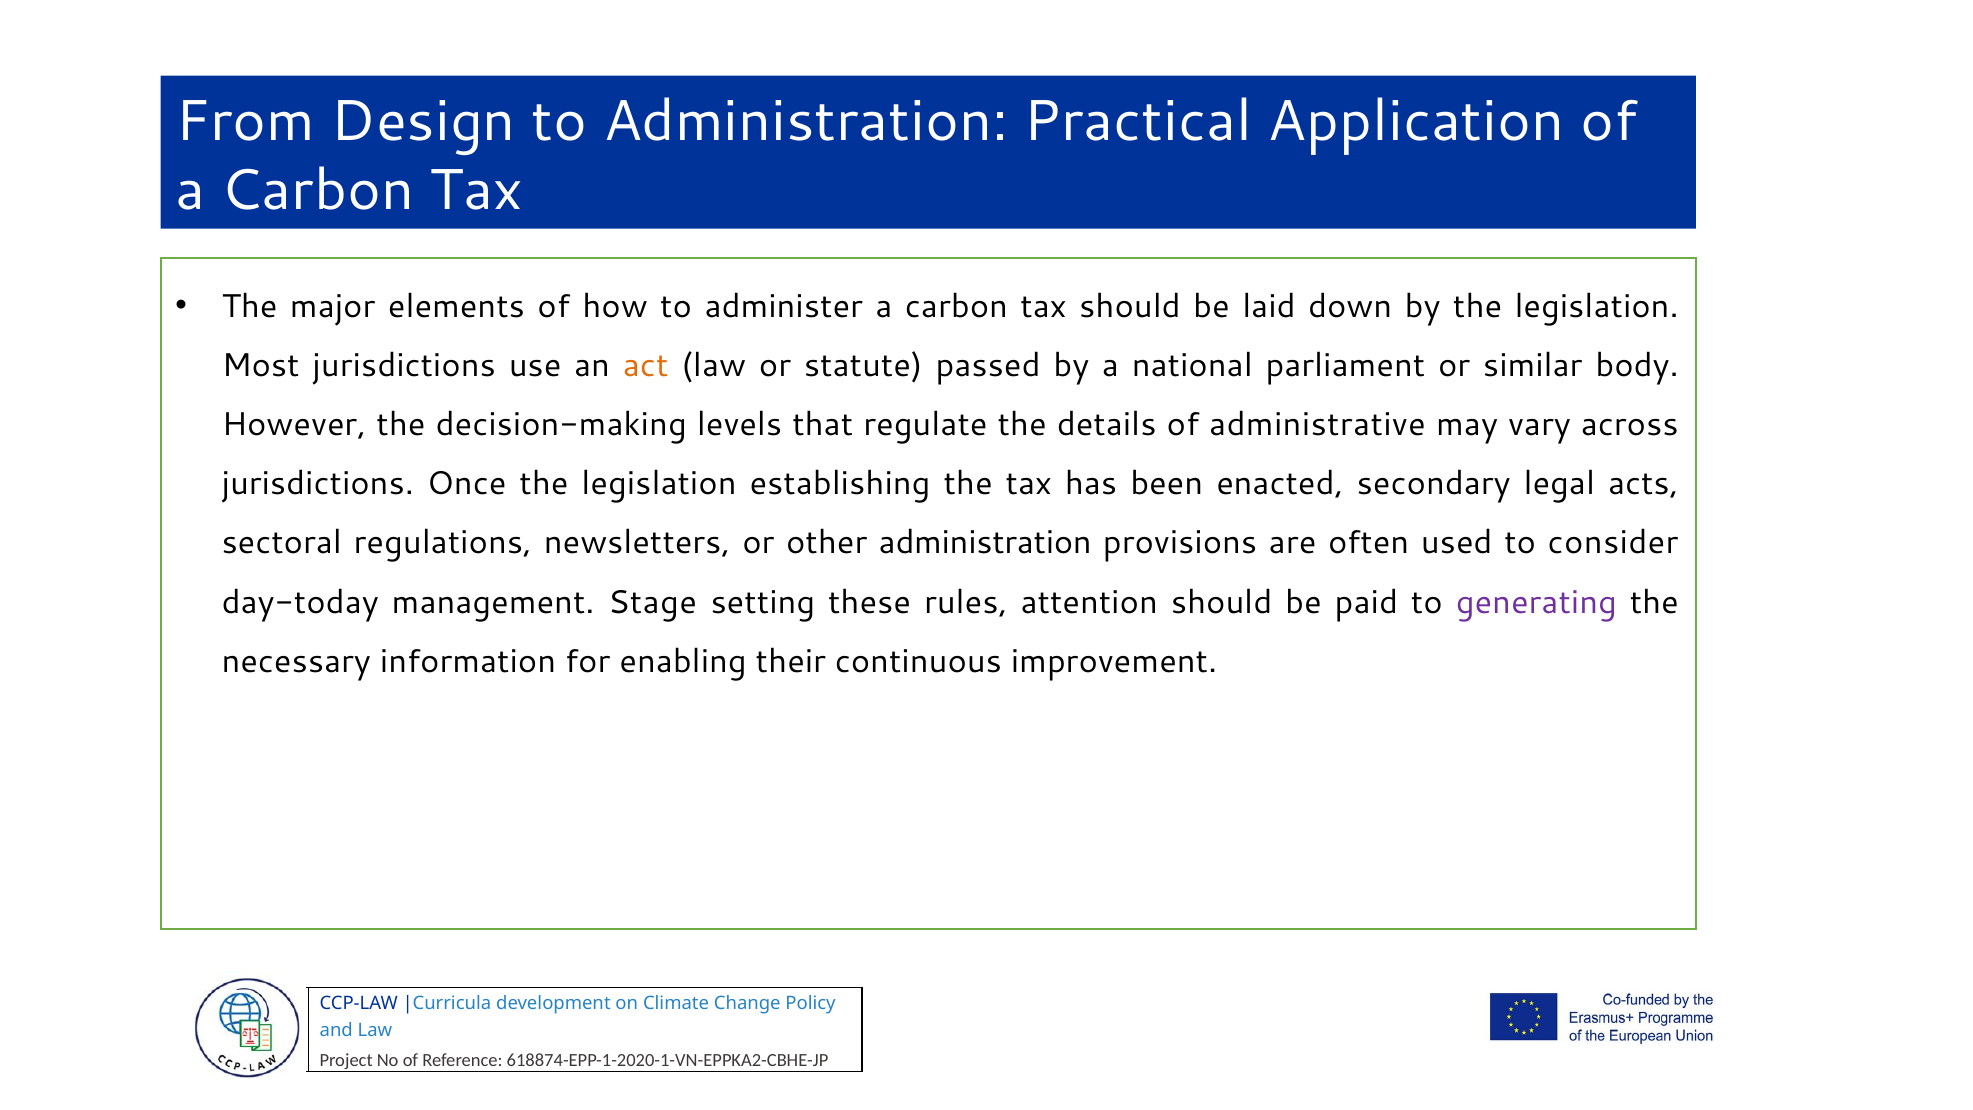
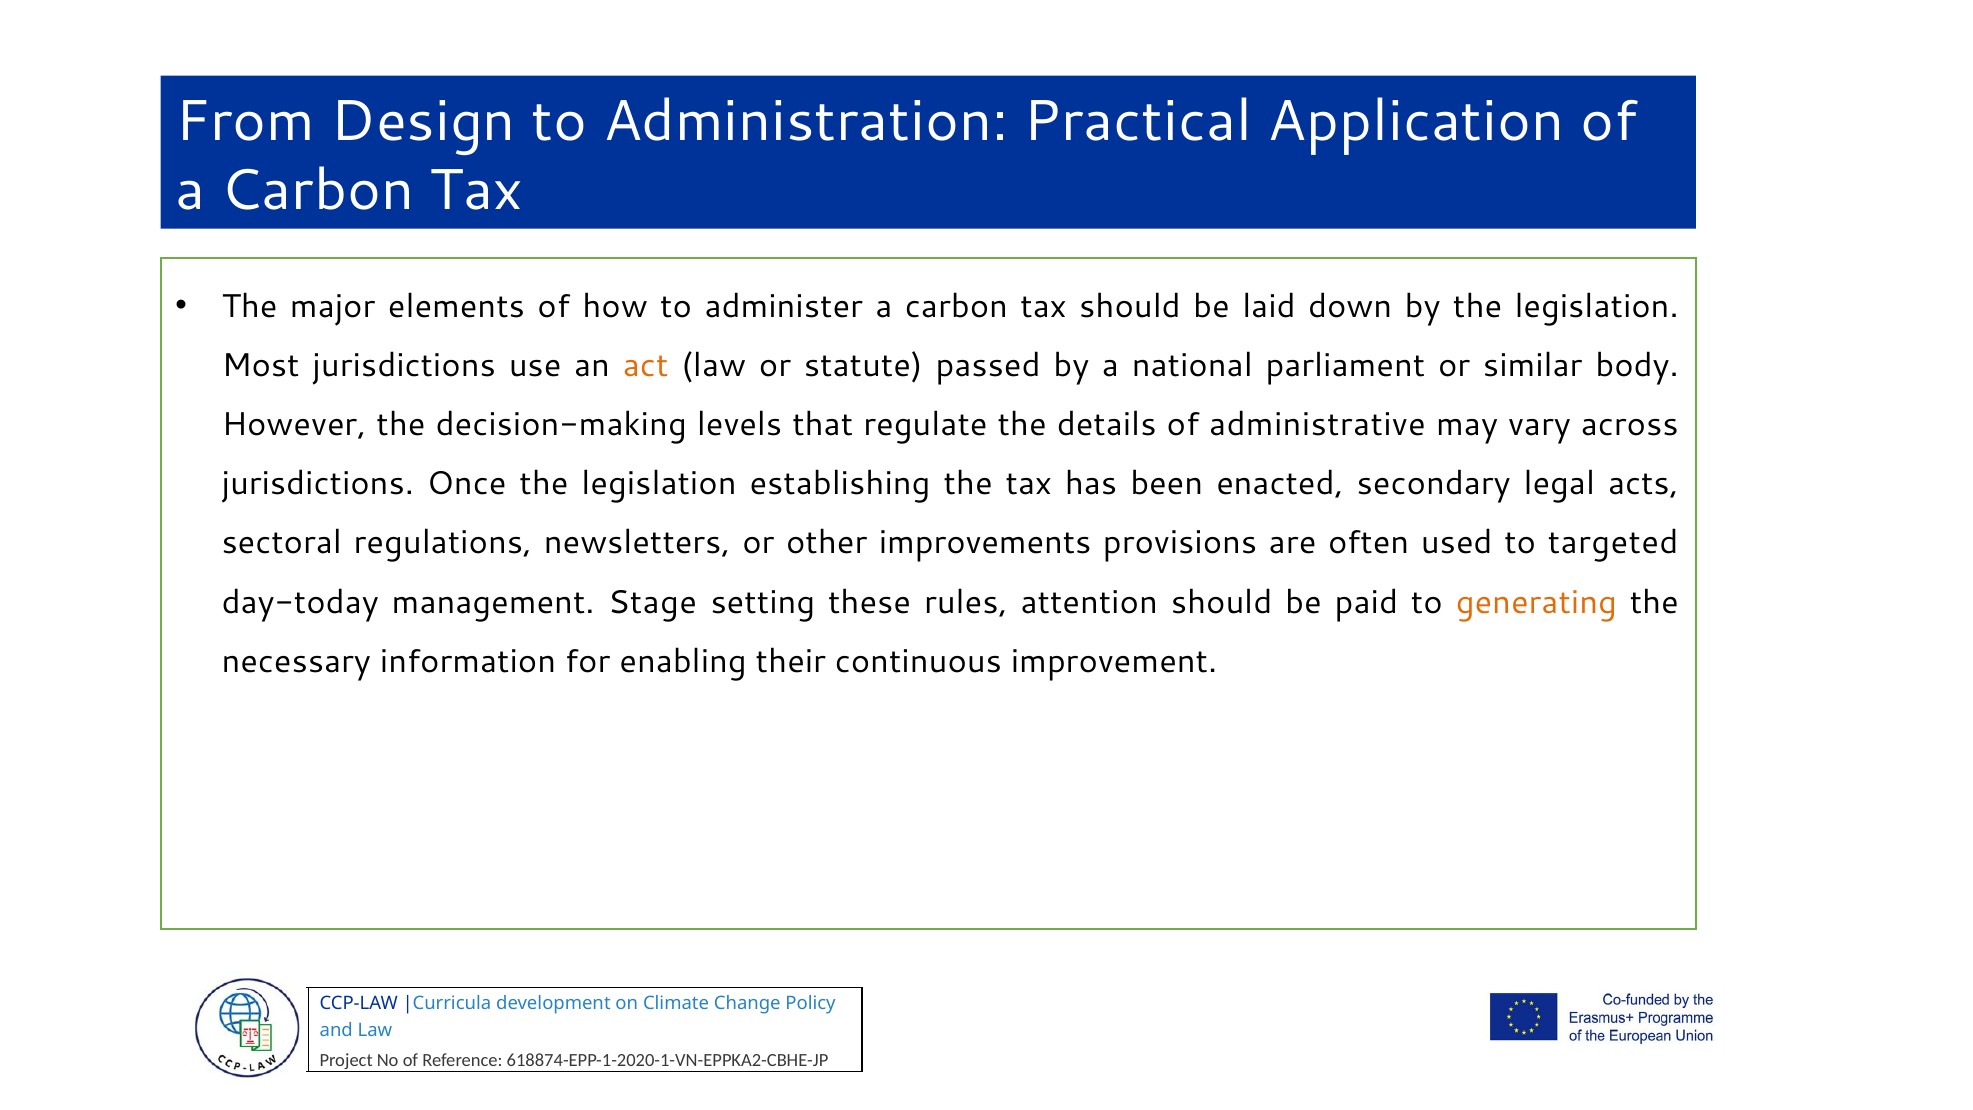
other administration: administration -> improvements
consider: consider -> targeted
generating colour: purple -> orange
